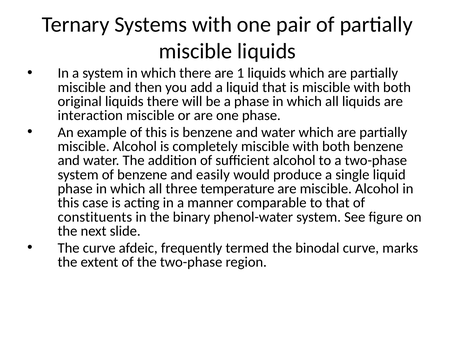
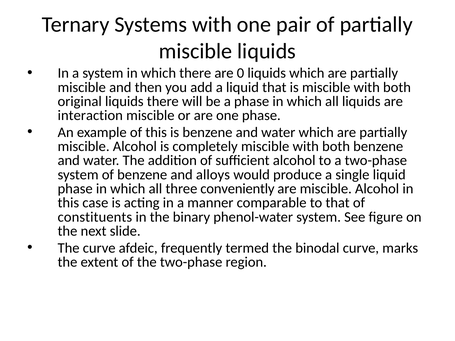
1: 1 -> 0
easily: easily -> alloys
temperature: temperature -> conveniently
